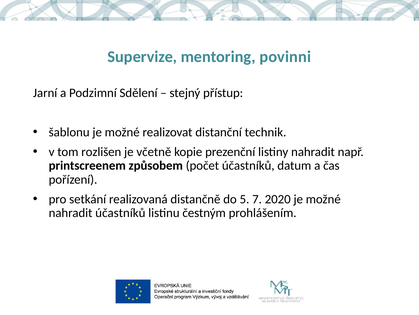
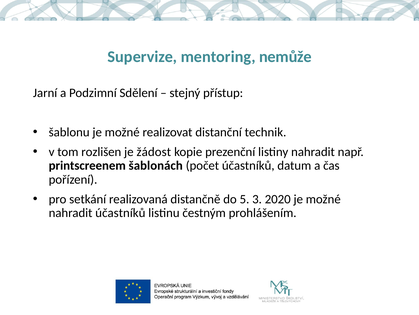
povinni: povinni -> nemůže
včetně: včetně -> žádost
způsobem: způsobem -> šablonách
7: 7 -> 3
